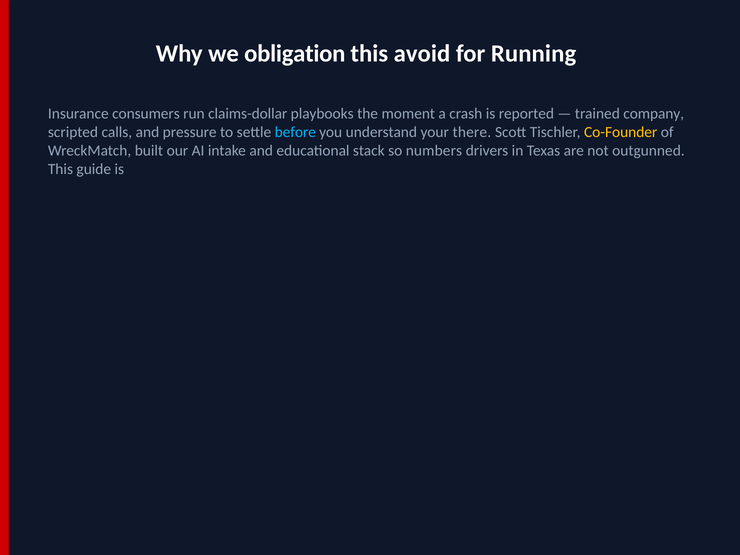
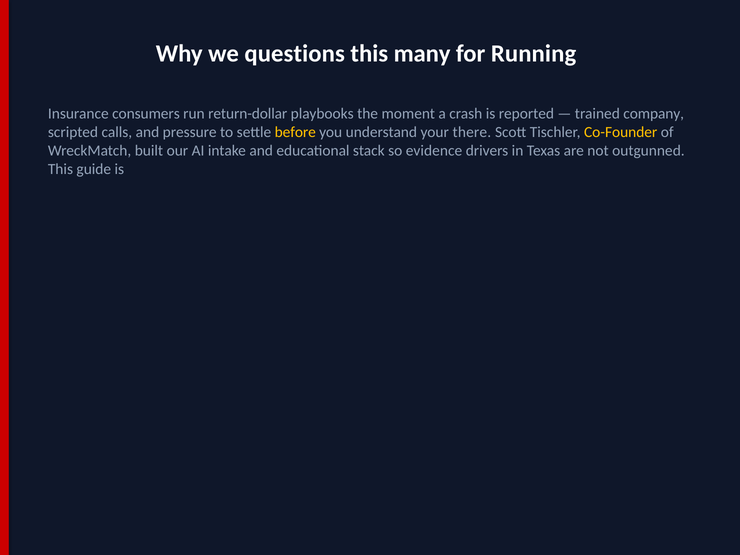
obligation: obligation -> questions
avoid: avoid -> many
claims-dollar: claims-dollar -> return-dollar
before colour: light blue -> yellow
numbers: numbers -> evidence
